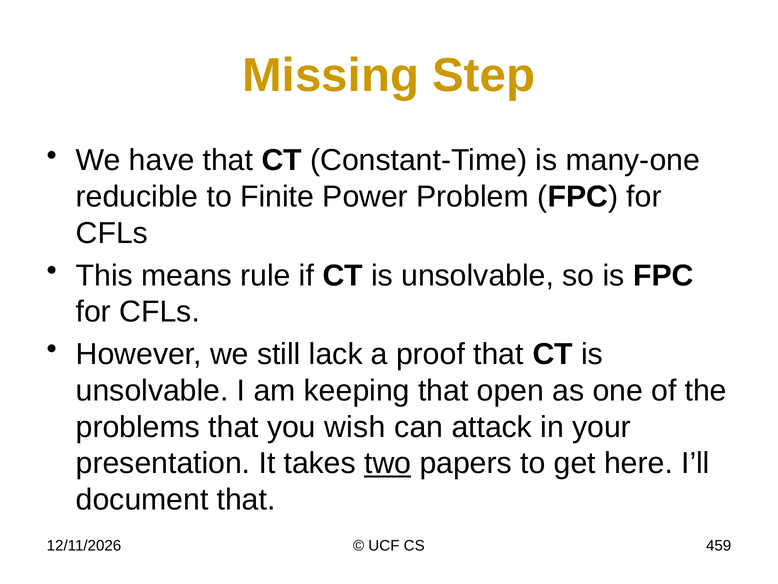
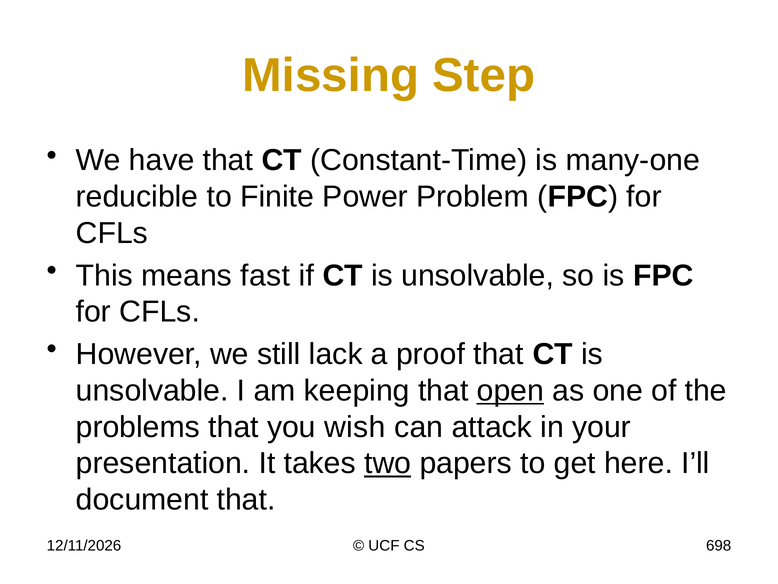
rule: rule -> fast
open underline: none -> present
459: 459 -> 698
